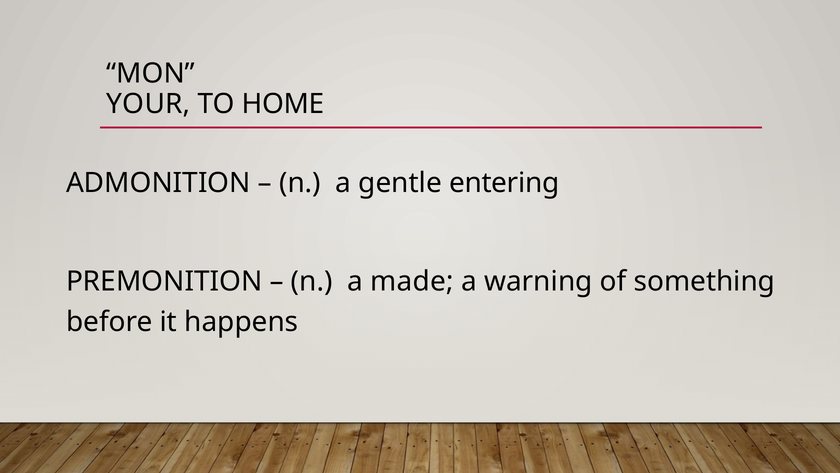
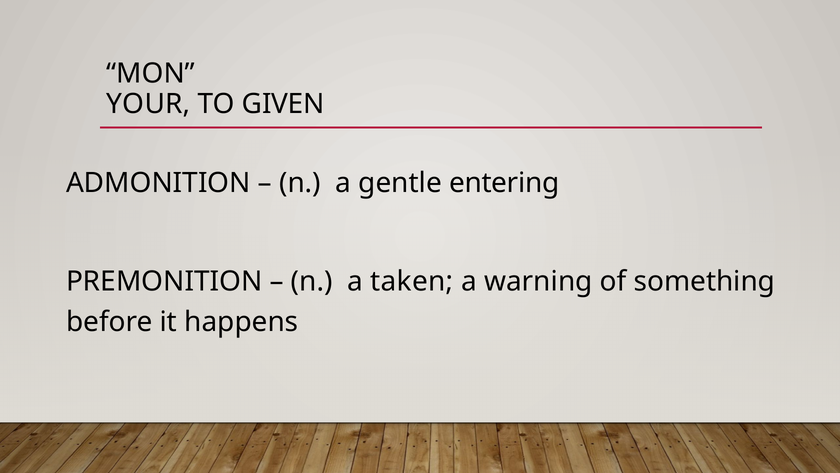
HOME: HOME -> GIVEN
made: made -> taken
